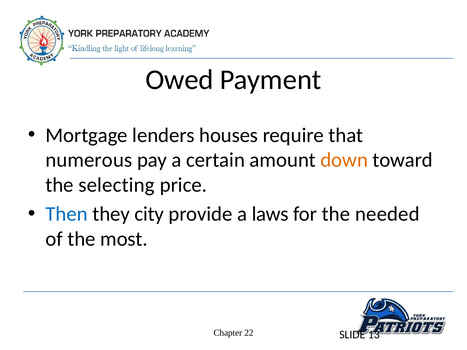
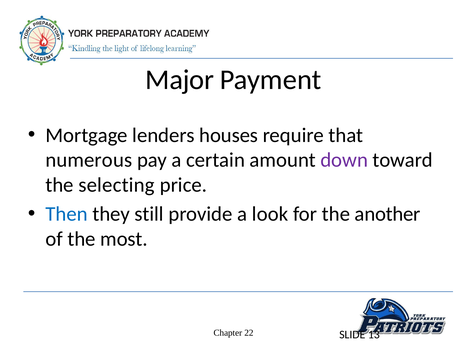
Owed: Owed -> Major
down colour: orange -> purple
city: city -> still
laws: laws -> look
needed: needed -> another
